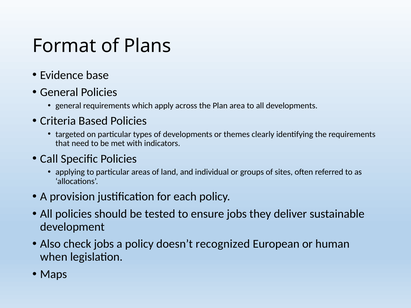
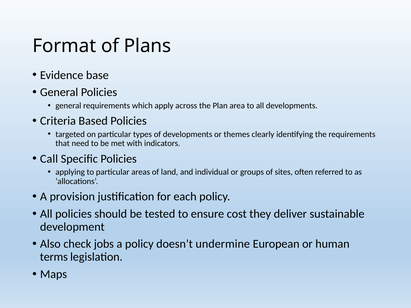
ensure jobs: jobs -> cost
recognized: recognized -> undermine
when: when -> terms
